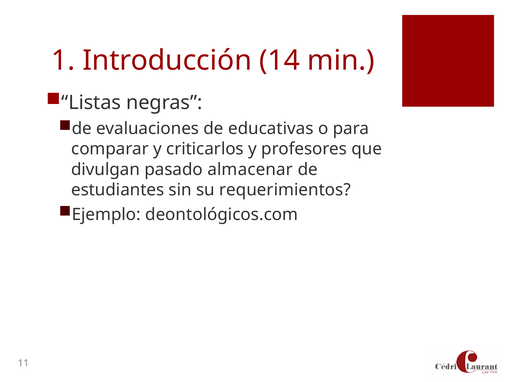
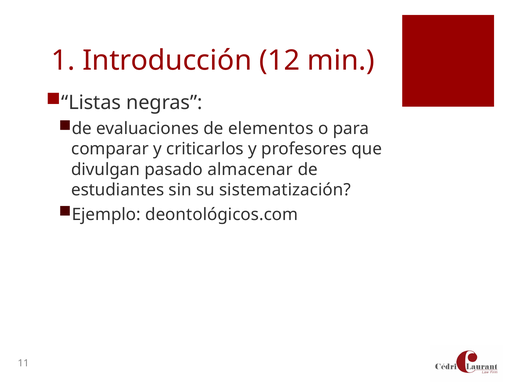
14: 14 -> 12
educativas: educativas -> elementos
requerimientos: requerimientos -> sistematización
